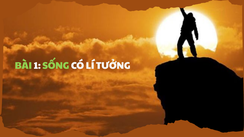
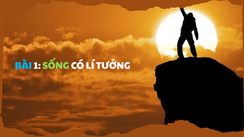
BÀI colour: light green -> light blue
